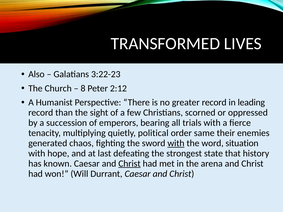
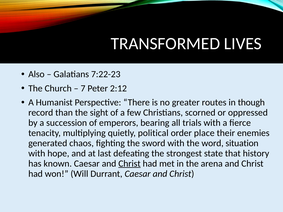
3:22-23: 3:22-23 -> 7:22-23
8: 8 -> 7
greater record: record -> routes
leading: leading -> though
same: same -> place
with at (176, 143) underline: present -> none
